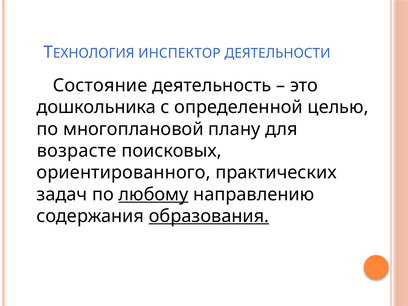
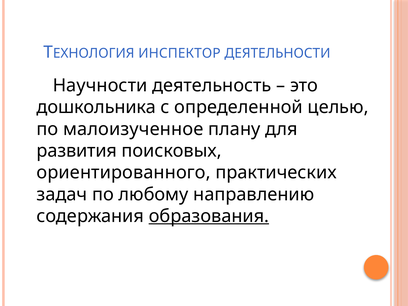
Состояние: Состояние -> Научности
многоплановой: многоплановой -> малоизученное
возрасте: возрасте -> развития
любому underline: present -> none
